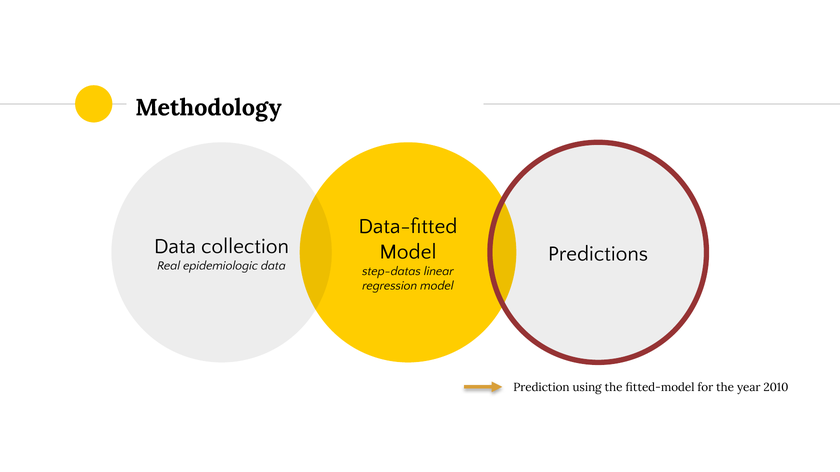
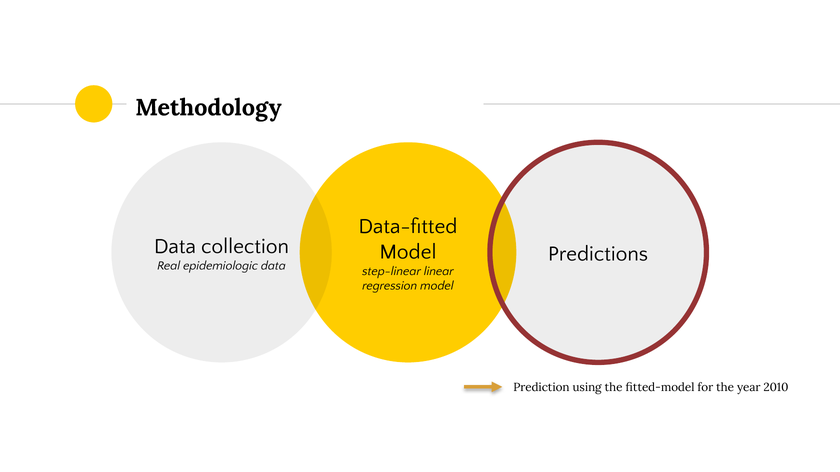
step-datas: step-datas -> step-linear
